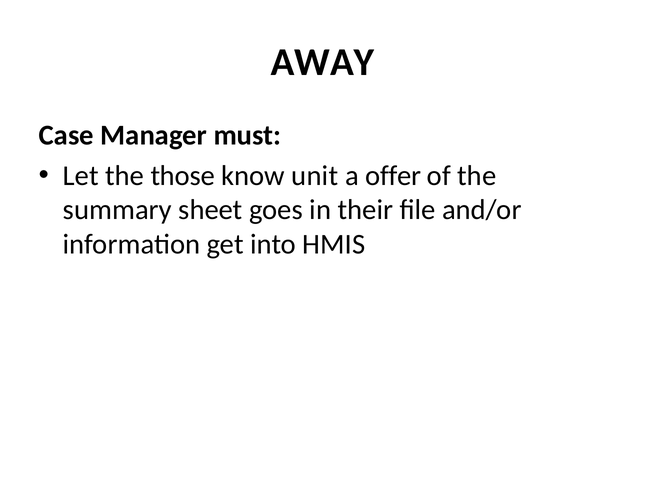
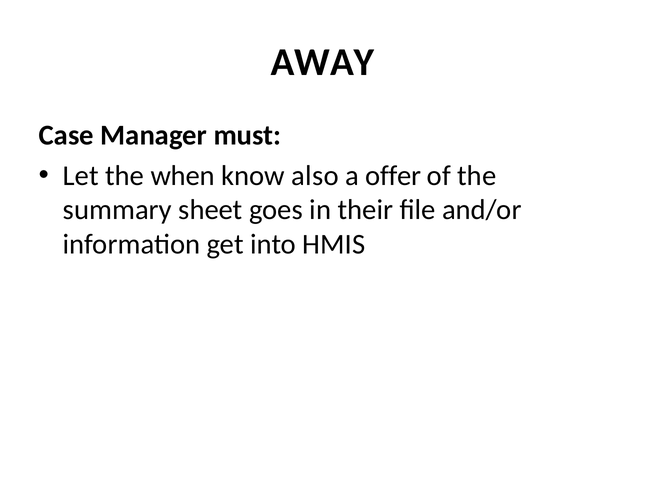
those: those -> when
unit: unit -> also
